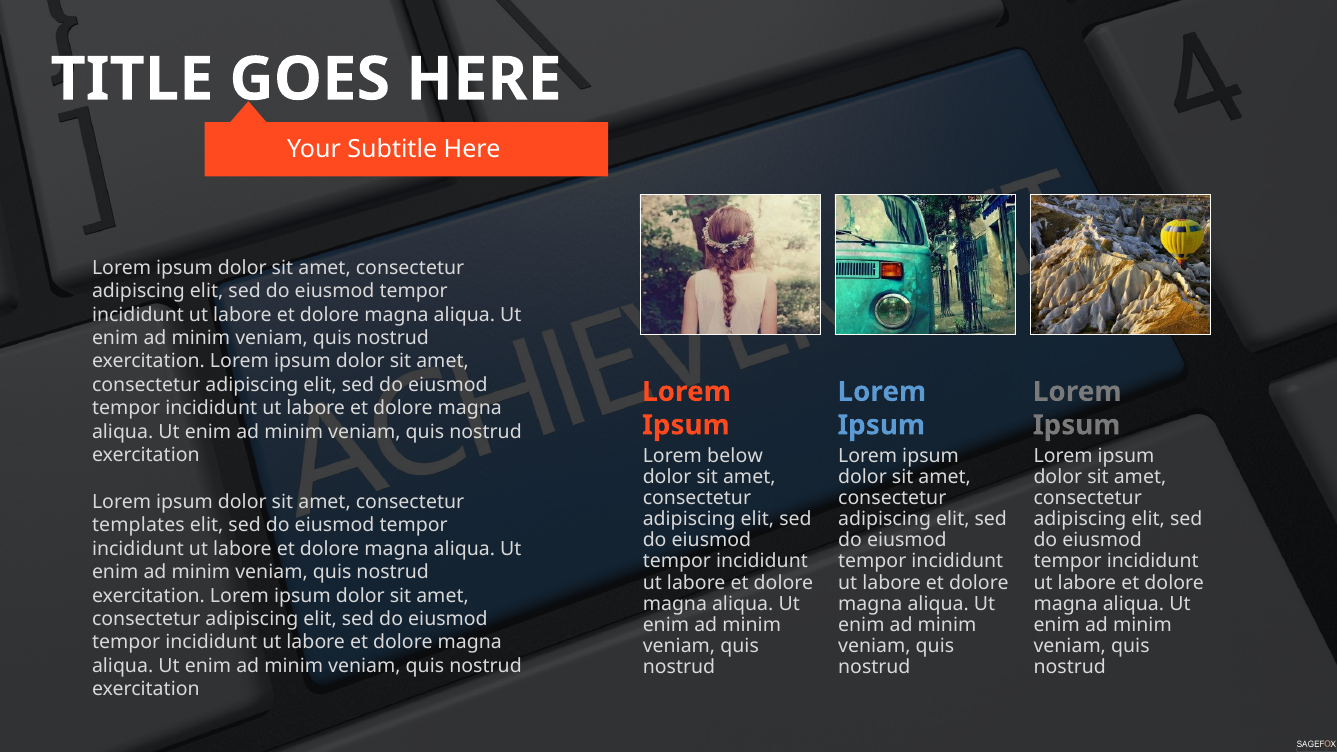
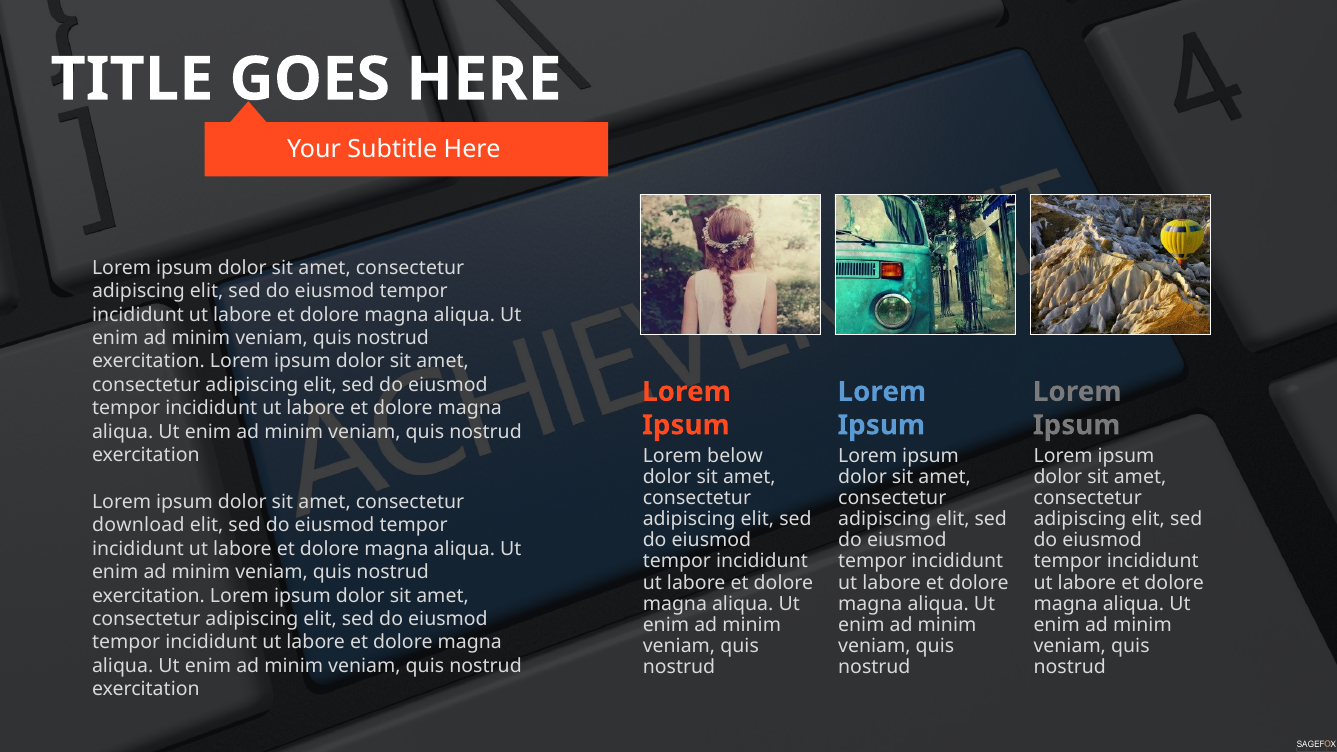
templates: templates -> download
